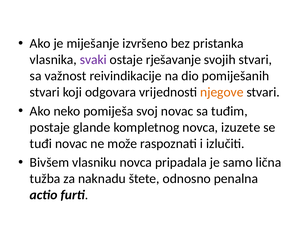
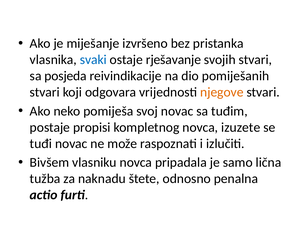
svaki colour: purple -> blue
važnost: važnost -> posjeda
glande: glande -> propisi
